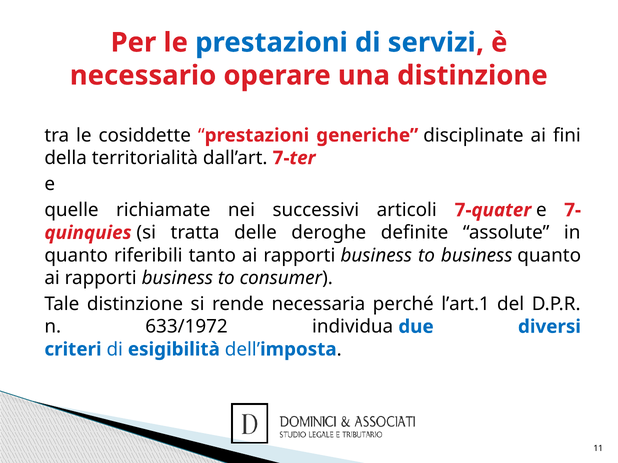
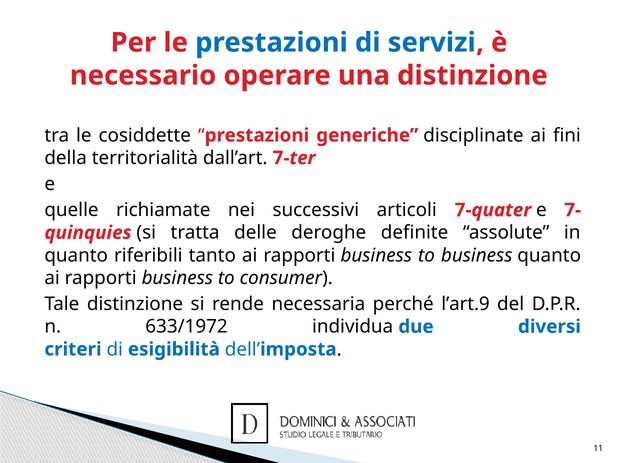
l’art.1: l’art.1 -> l’art.9
